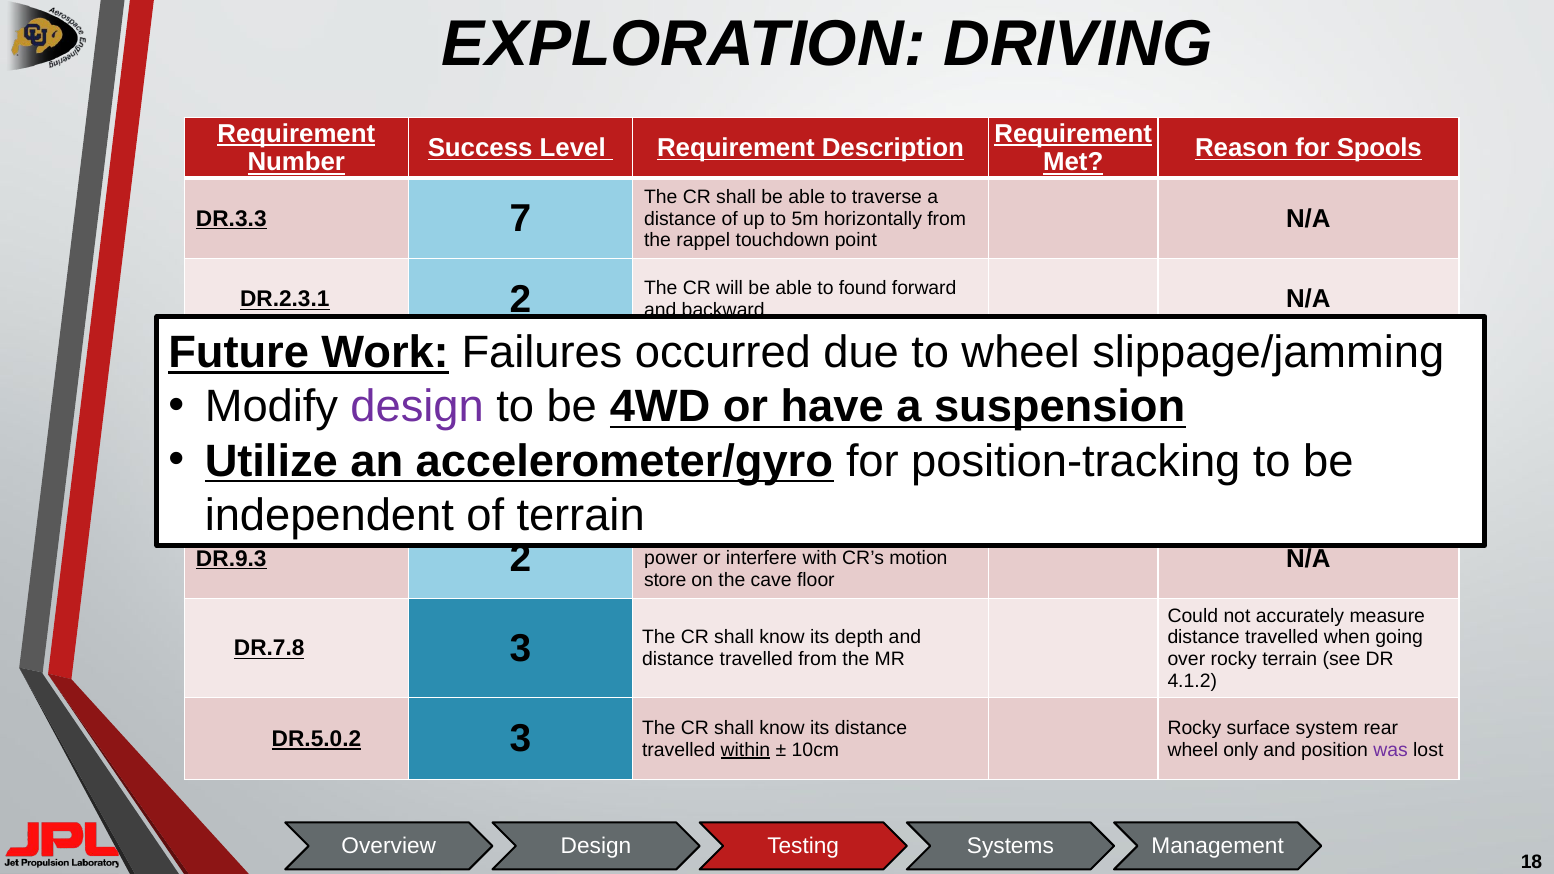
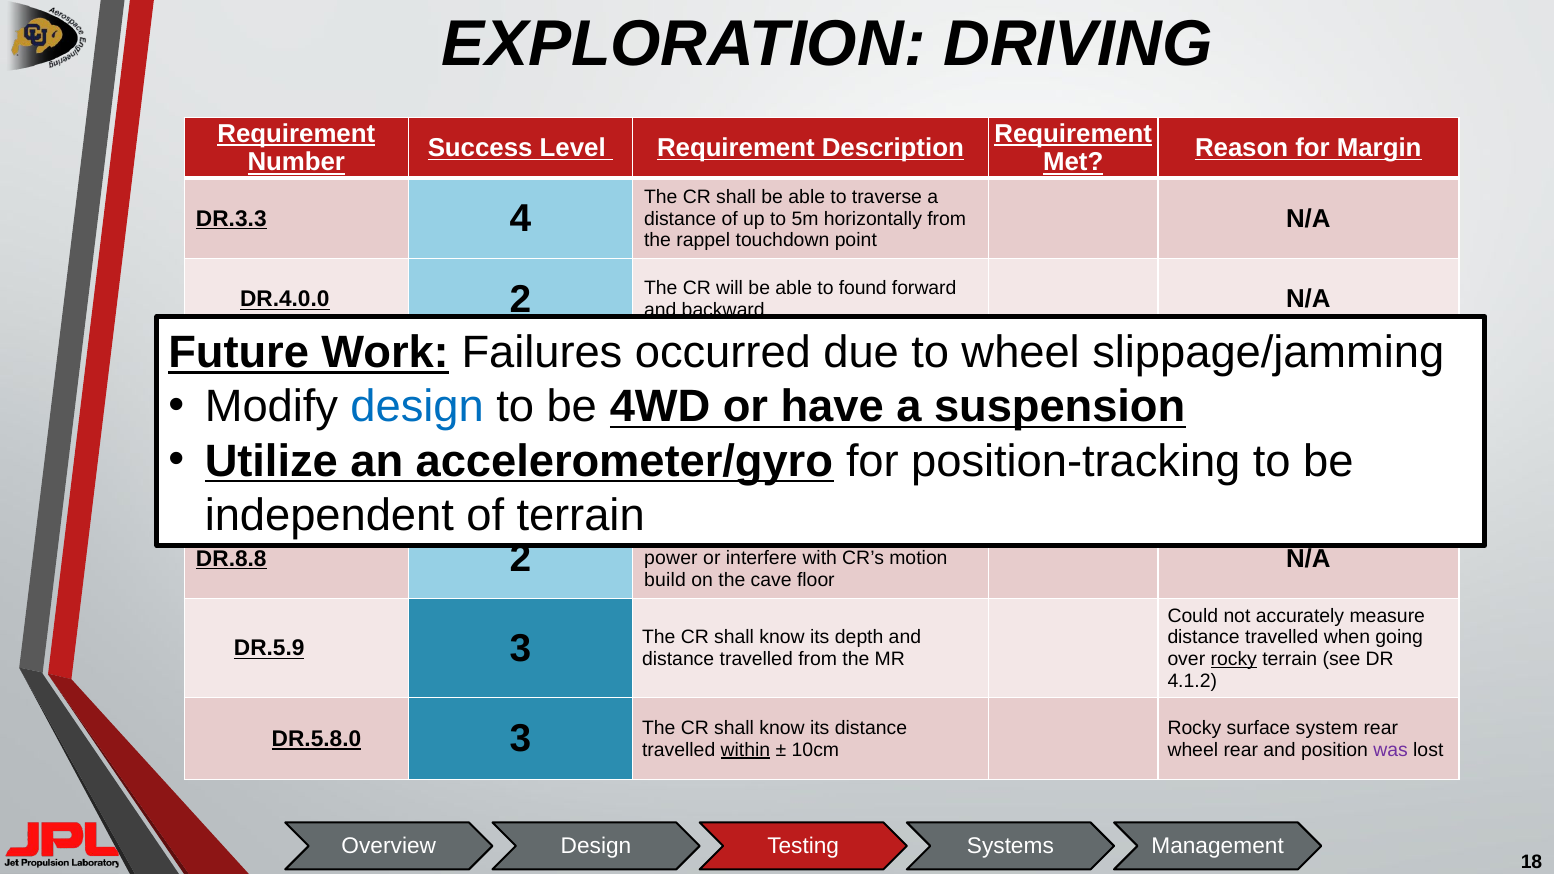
Spools: Spools -> Margin
7: 7 -> 4
DR.2.3.1: DR.2.3.1 -> DR.4.0.0
design at (417, 407) colour: purple -> blue
DR.9.3: DR.9.3 -> DR.8.8
store: store -> build
DR.7.8: DR.7.8 -> DR.5.9
rocky at (1234, 659) underline: none -> present
DR.5.0.2: DR.5.0.2 -> DR.5.8.0
wheel only: only -> rear
